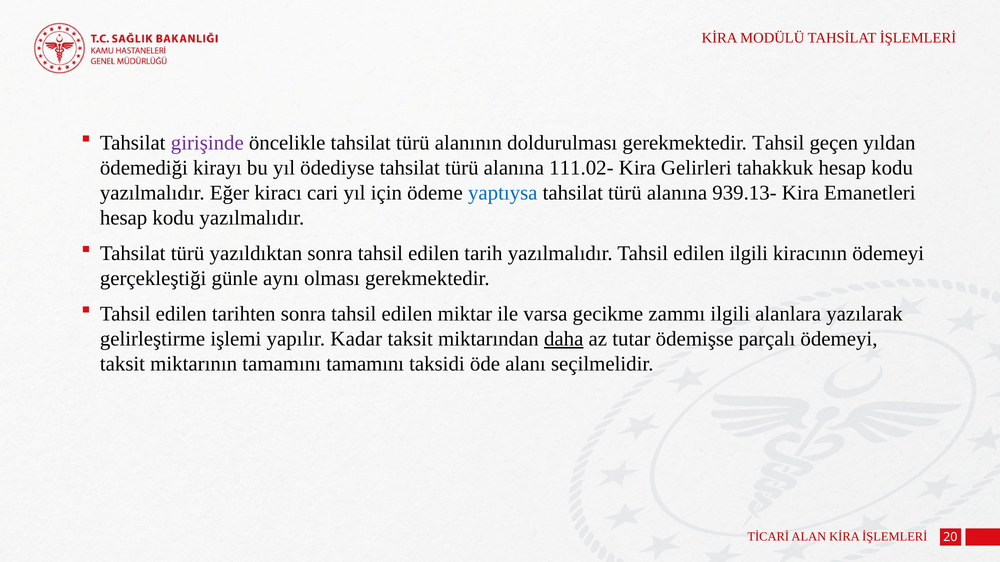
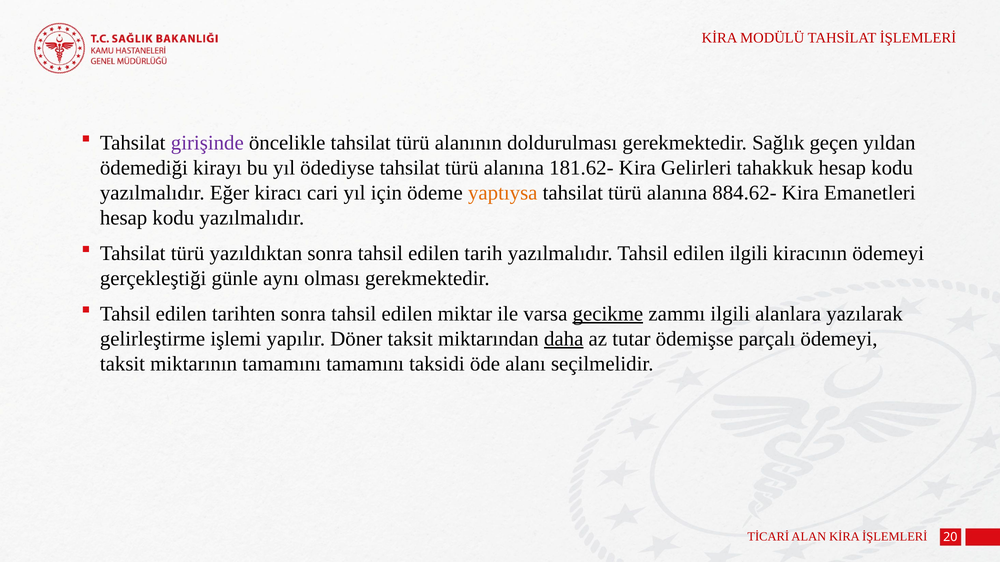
gerekmektedir Tahsil: Tahsil -> Sağlık
111.02-: 111.02- -> 181.62-
yaptıysa colour: blue -> orange
939.13-: 939.13- -> 884.62-
gecikme underline: none -> present
Kadar: Kadar -> Döner
